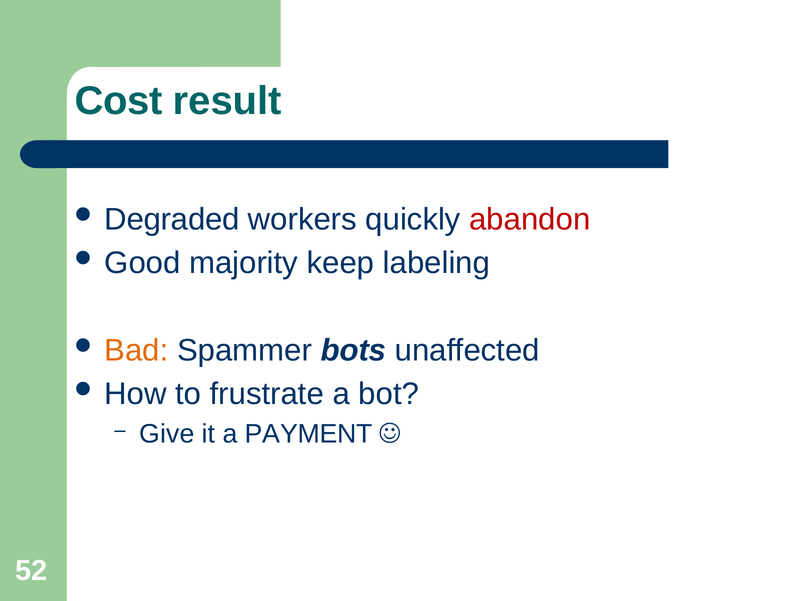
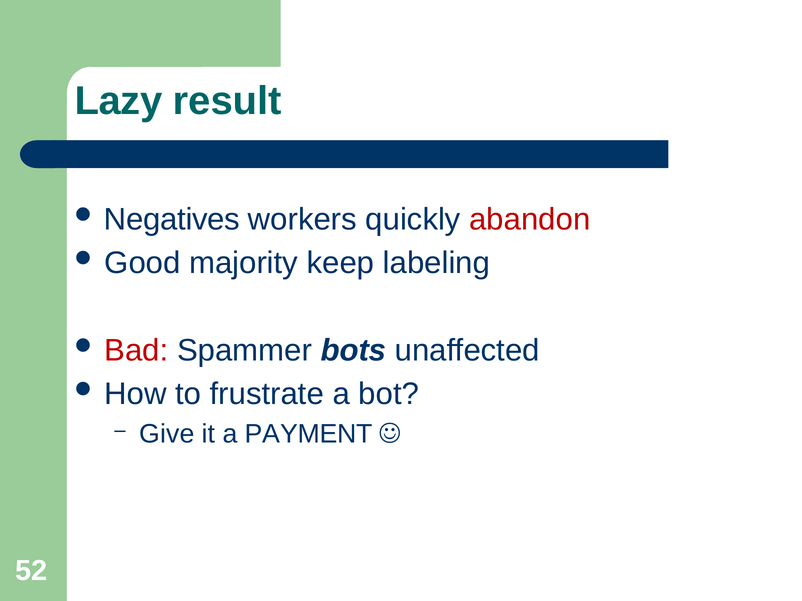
Cost: Cost -> Lazy
Degraded: Degraded -> Negatives
Bad colour: orange -> red
